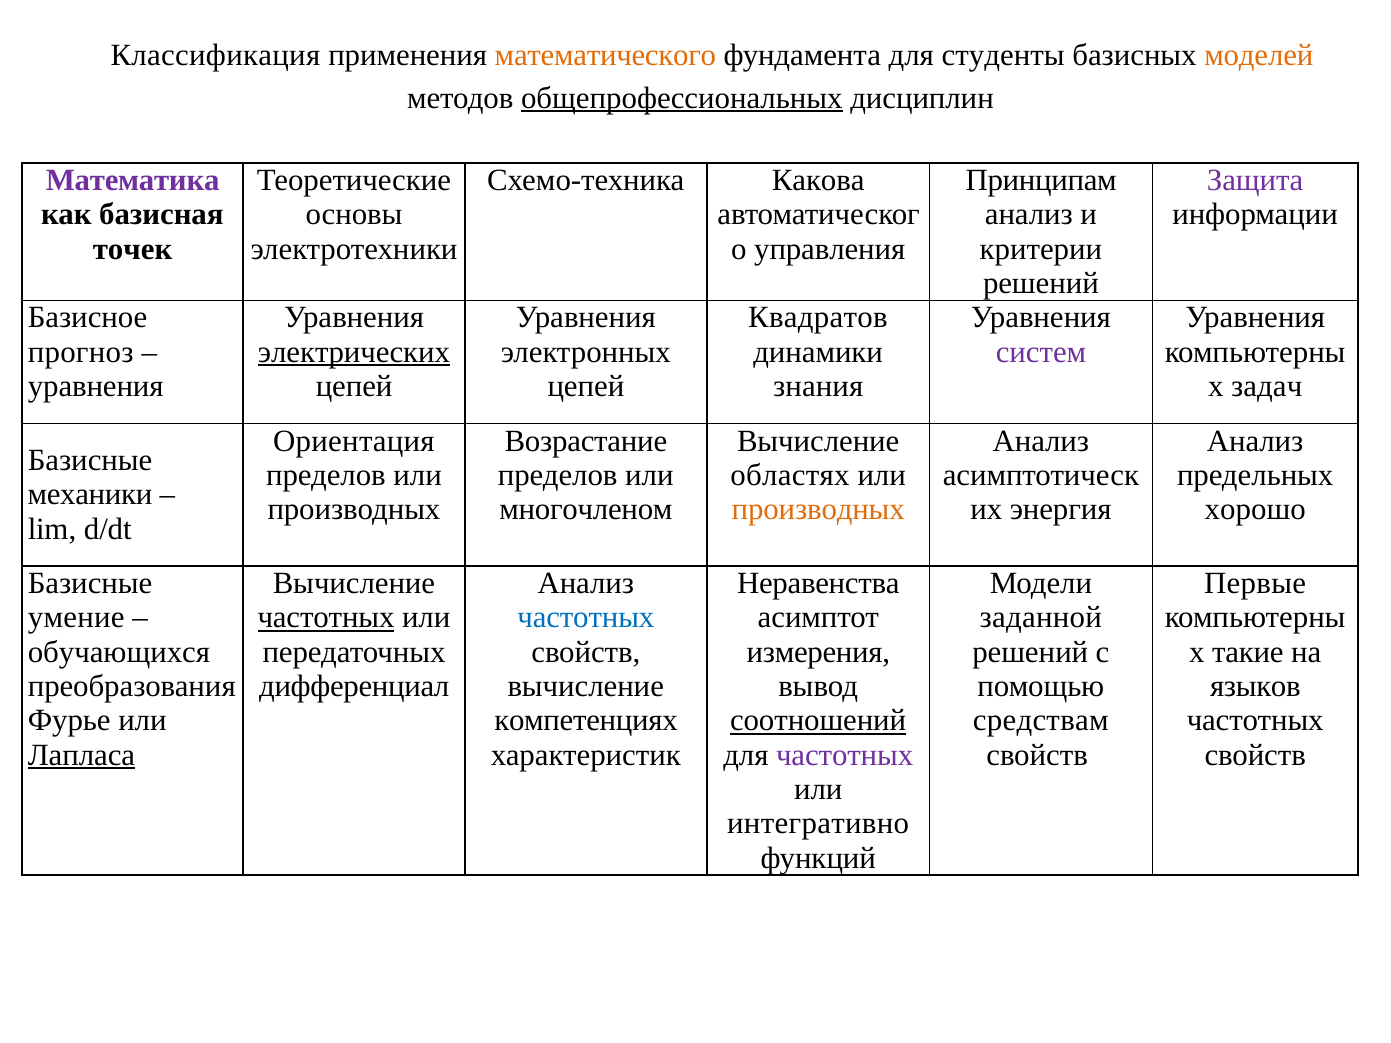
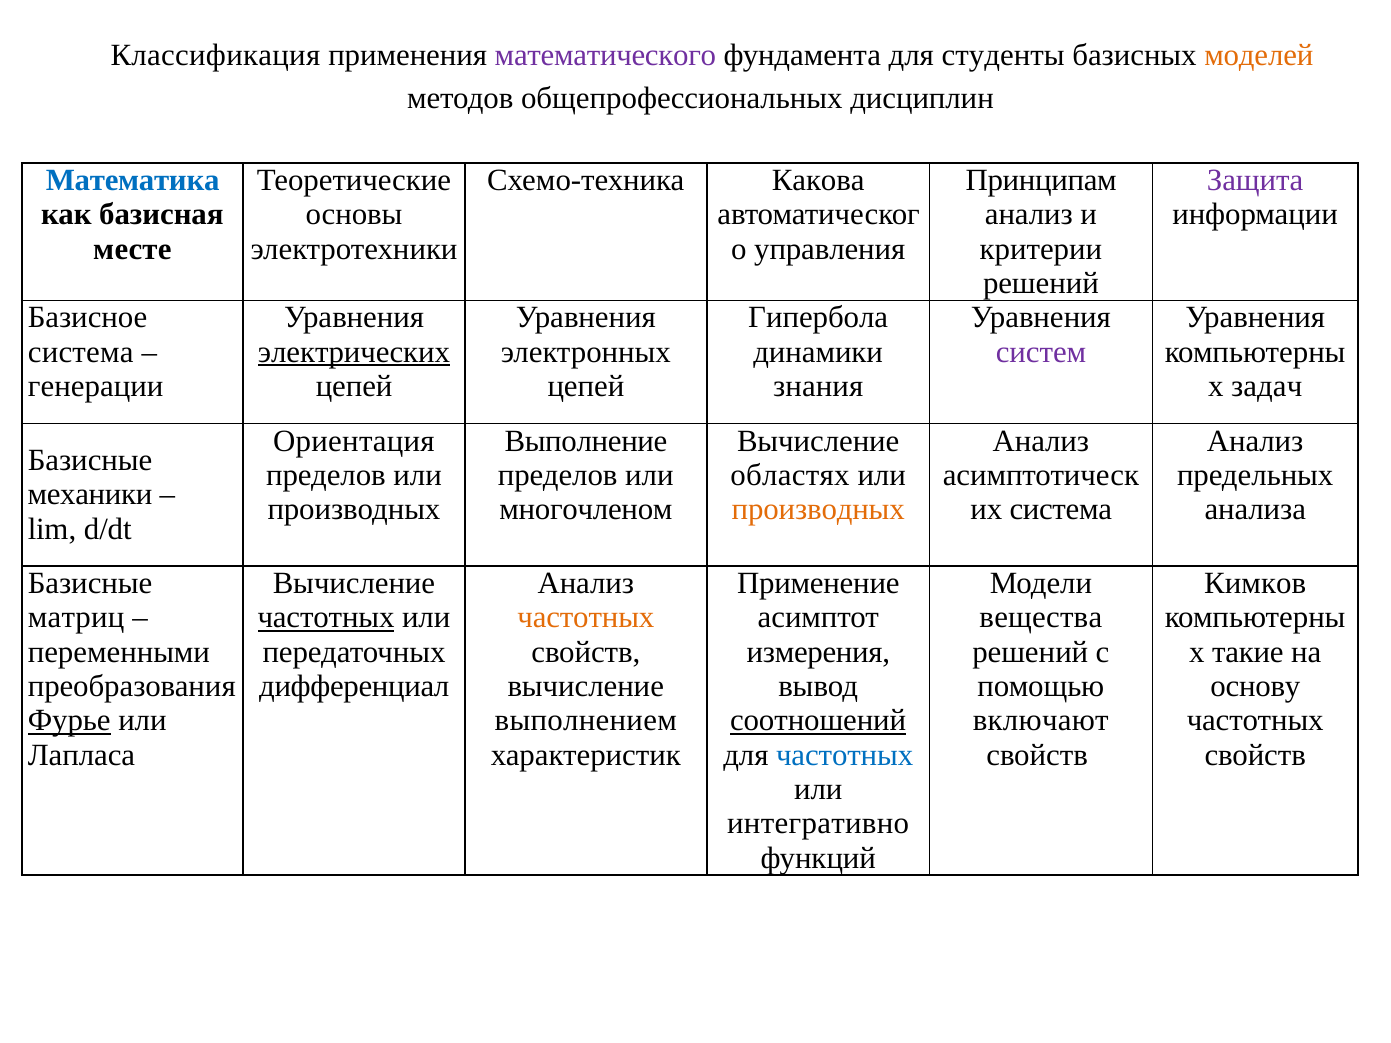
математического colour: orange -> purple
общепрофессиональных underline: present -> none
Математика colour: purple -> blue
точек: точек -> месте
Квадратов: Квадратов -> Гипербола
прогноз at (81, 352): прогноз -> система
уравнения at (96, 387): уравнения -> генерации
Возрастание: Возрастание -> Выполнение
энергия at (1061, 510): энергия -> система
хорошо: хорошо -> анализа
Неравенства: Неравенства -> Применение
Первые: Первые -> Кимков
умение: умение -> матриц
частотных at (586, 618) colour: blue -> orange
заданной: заданной -> вещества
обучающихся: обучающихся -> переменными
языков: языков -> основу
Фурье underline: none -> present
компетенциях: компетенциях -> выполнением
средствам: средствам -> включают
Лапласа underline: present -> none
частотных at (845, 755) colour: purple -> blue
